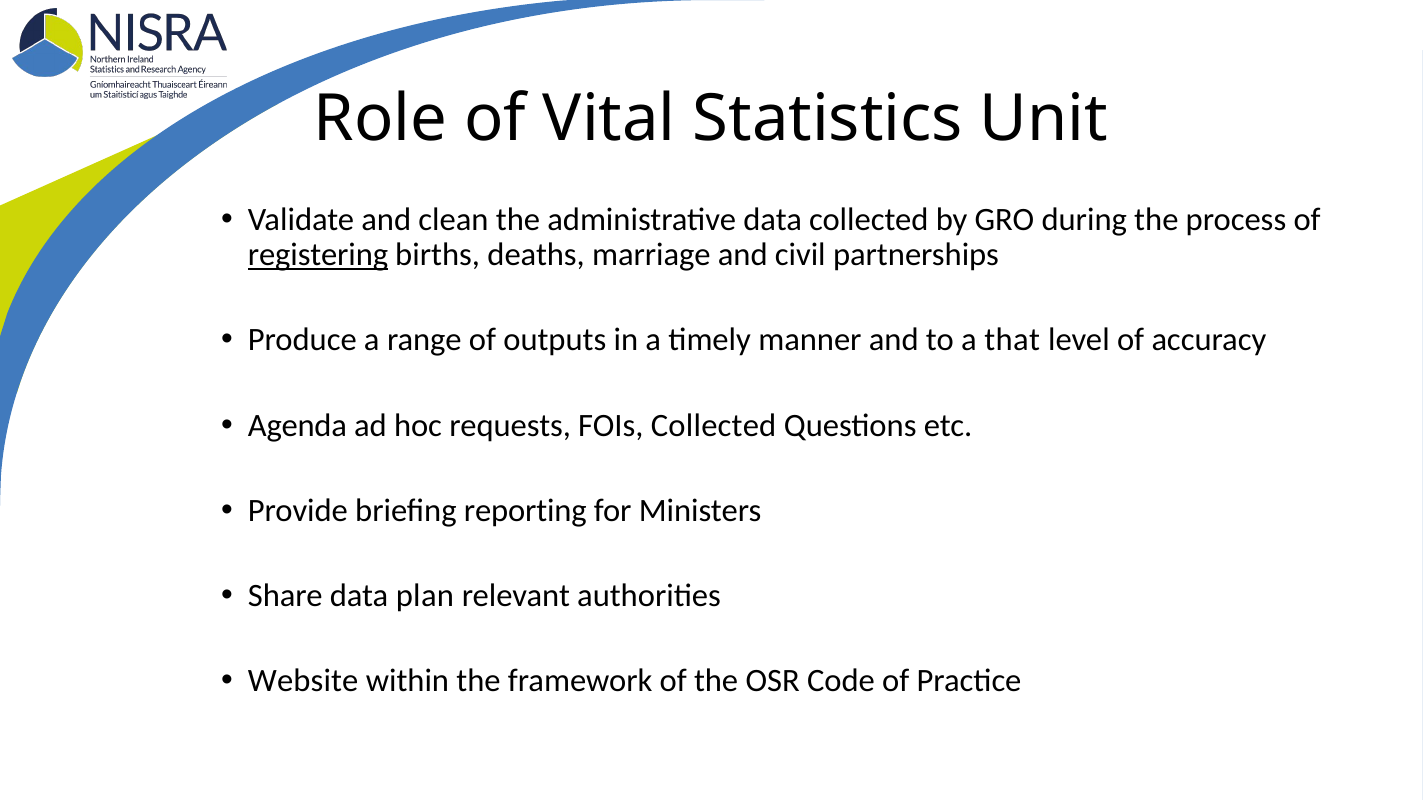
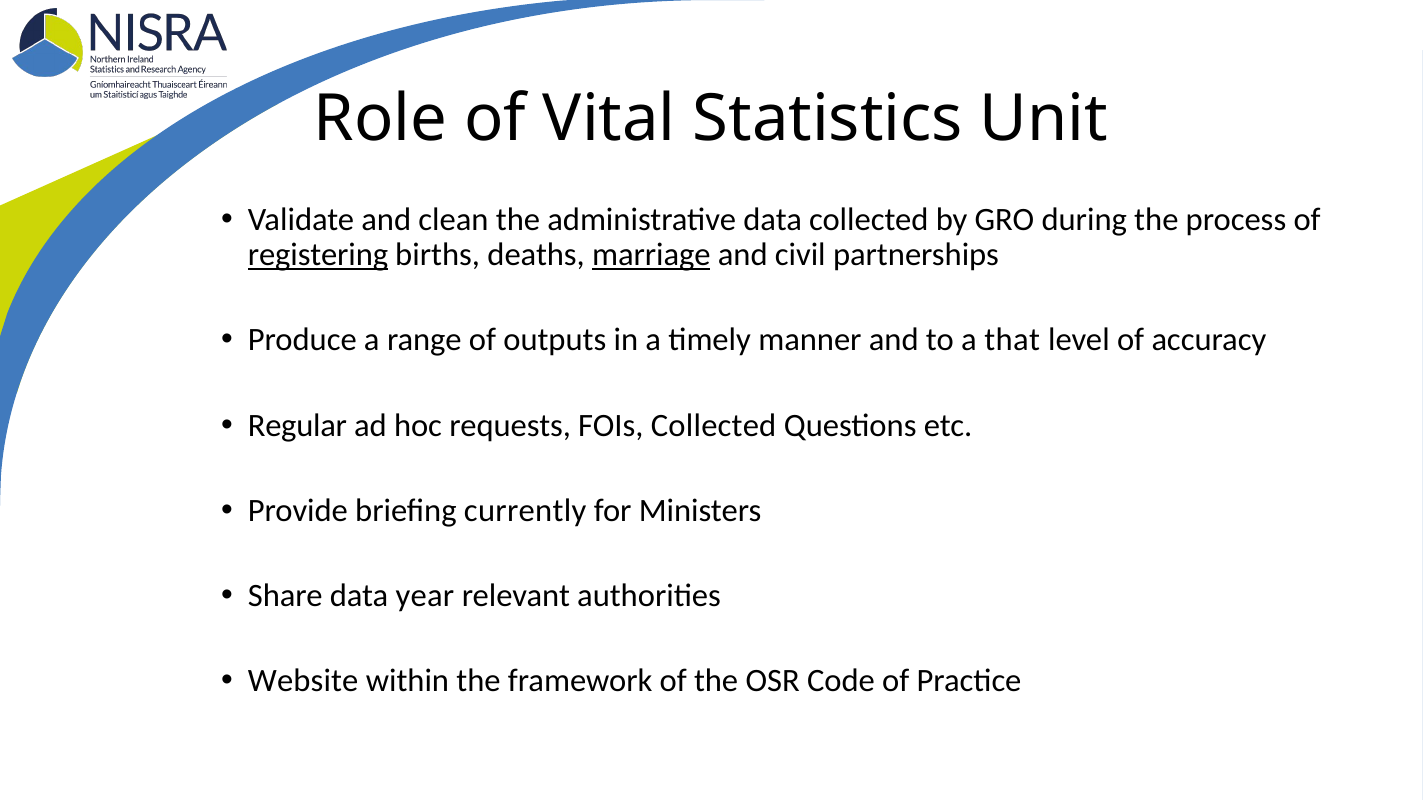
marriage underline: none -> present
Agenda: Agenda -> Regular
reporting: reporting -> currently
plan: plan -> year
